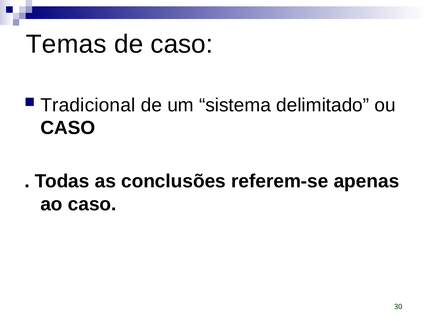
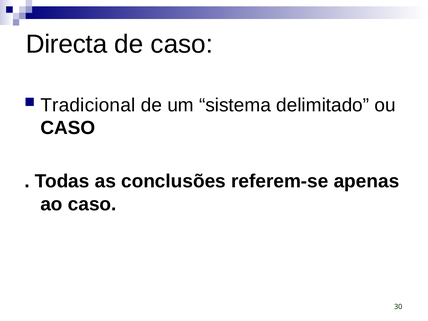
Temas: Temas -> Directa
